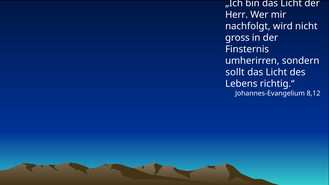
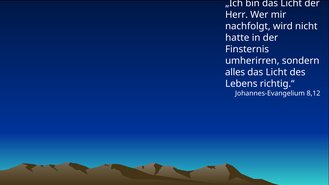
gross: gross -> hatte
sollt: sollt -> alles
